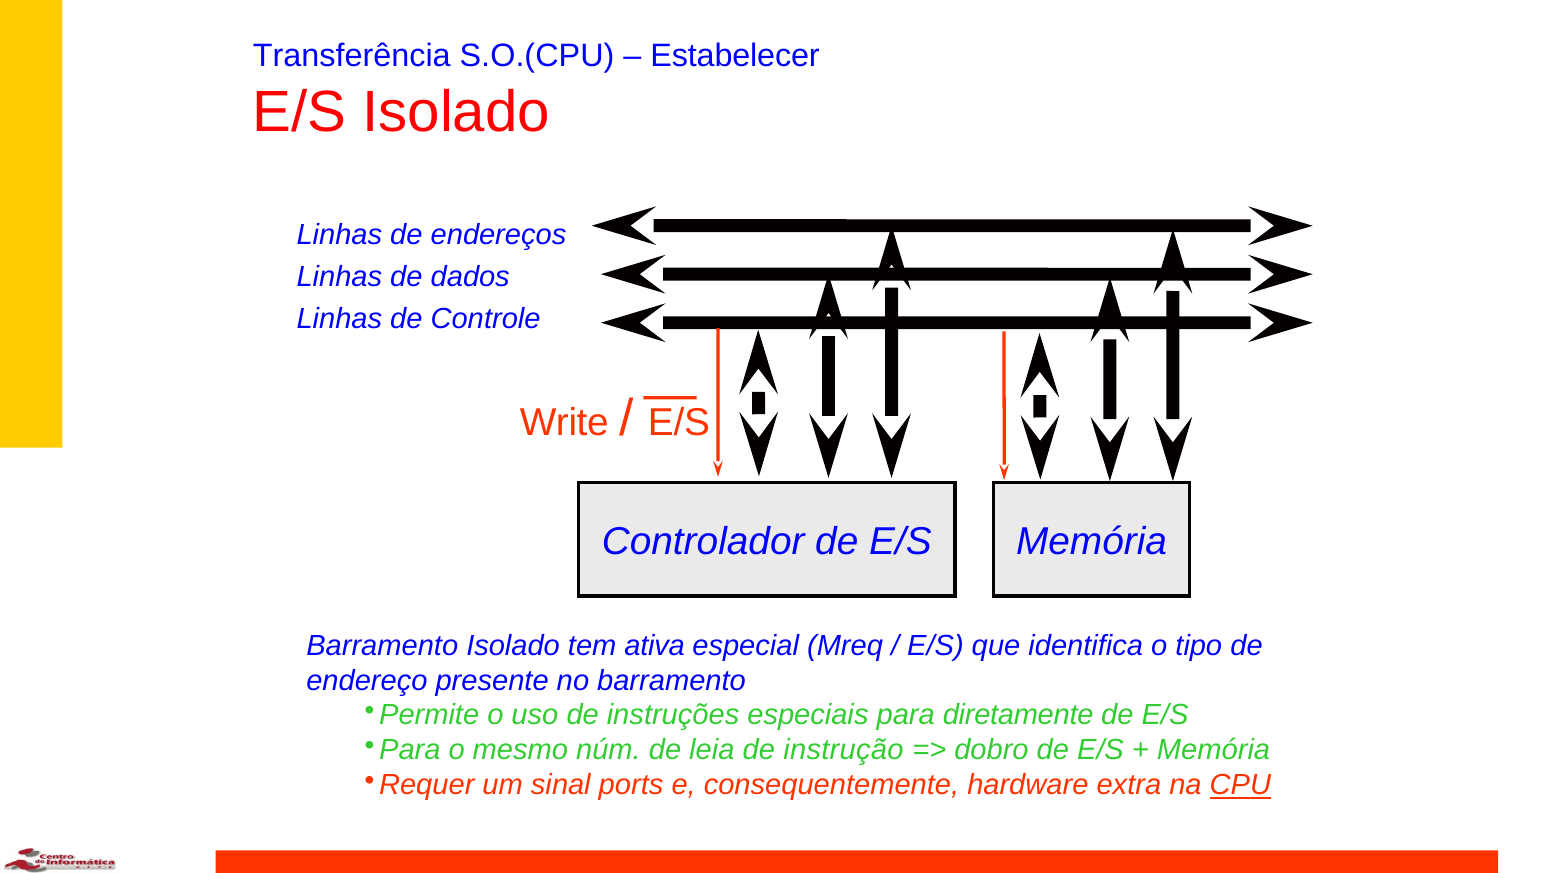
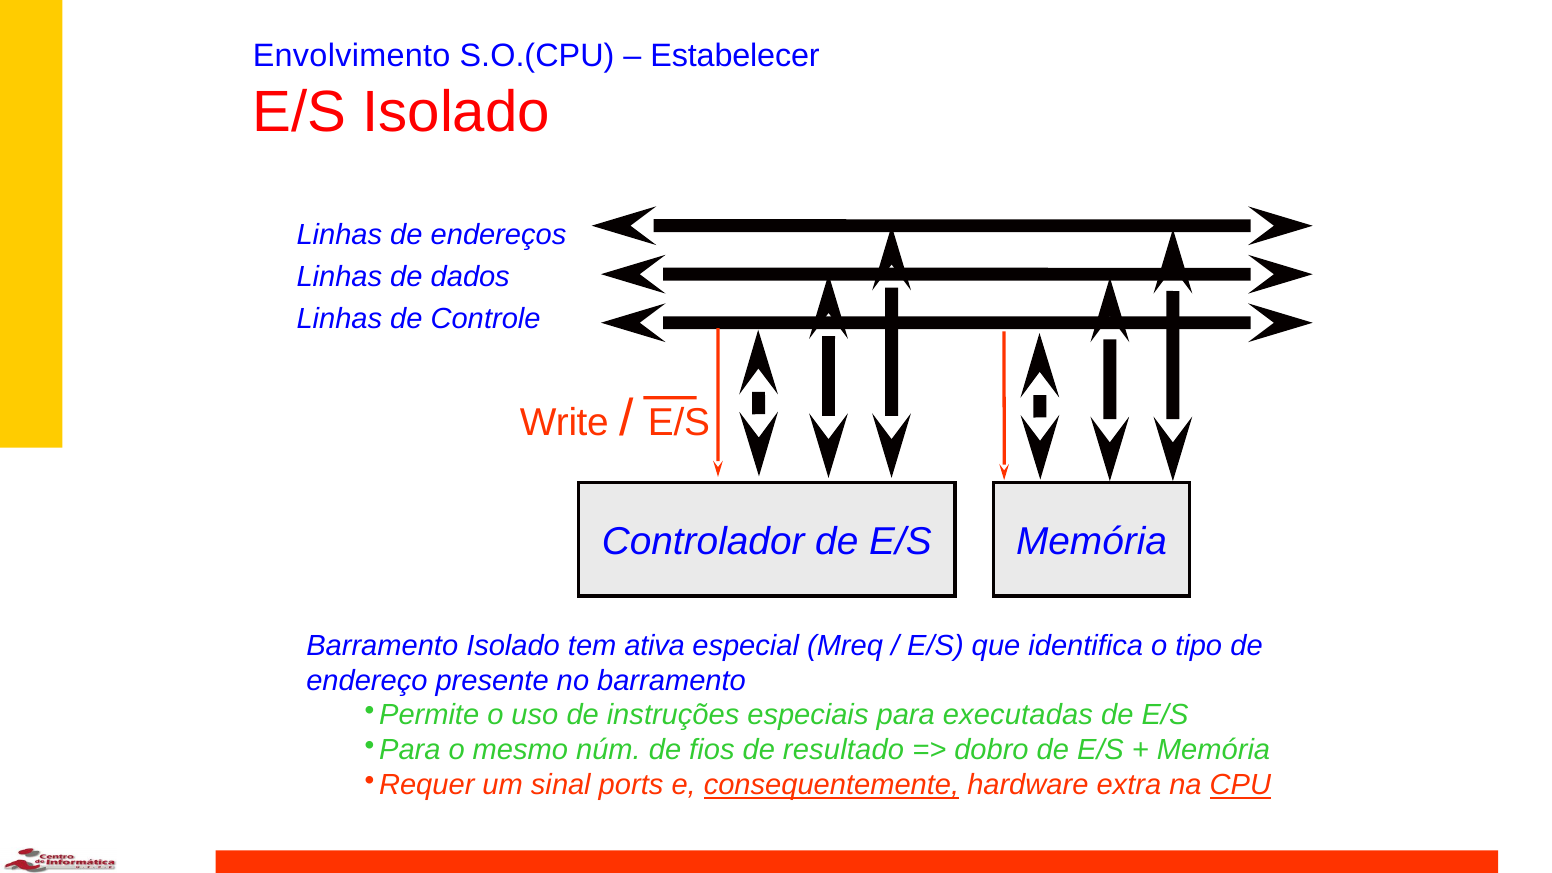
Transferência: Transferência -> Envolvimento
diretamente: diretamente -> executadas
leia: leia -> fios
instrução: instrução -> resultado
consequentemente underline: none -> present
